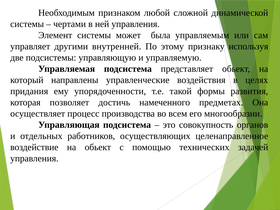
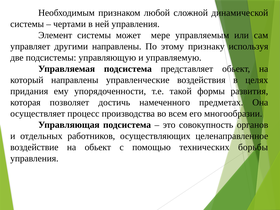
была: была -> мере
другими внутренней: внутренней -> направлены
задачей: задачей -> борьбы
